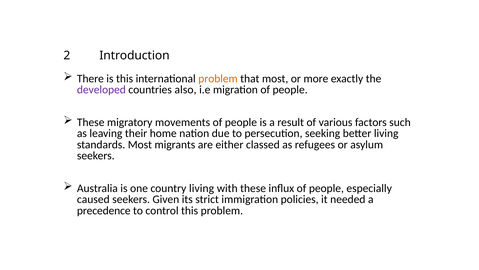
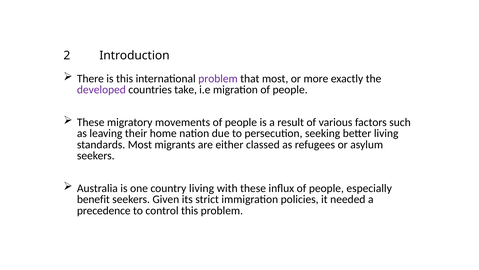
problem at (218, 78) colour: orange -> purple
also: also -> take
caused: caused -> benefit
